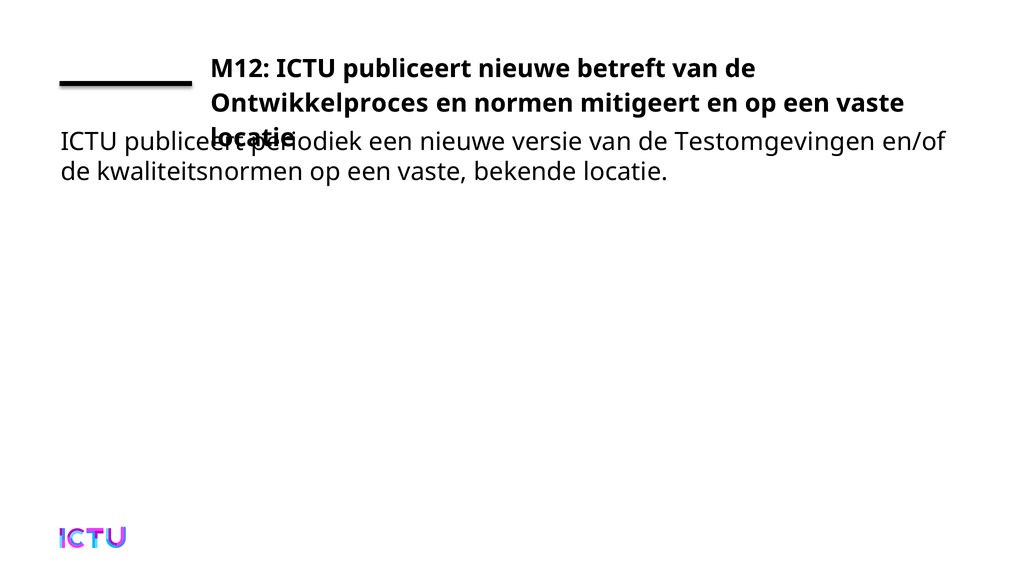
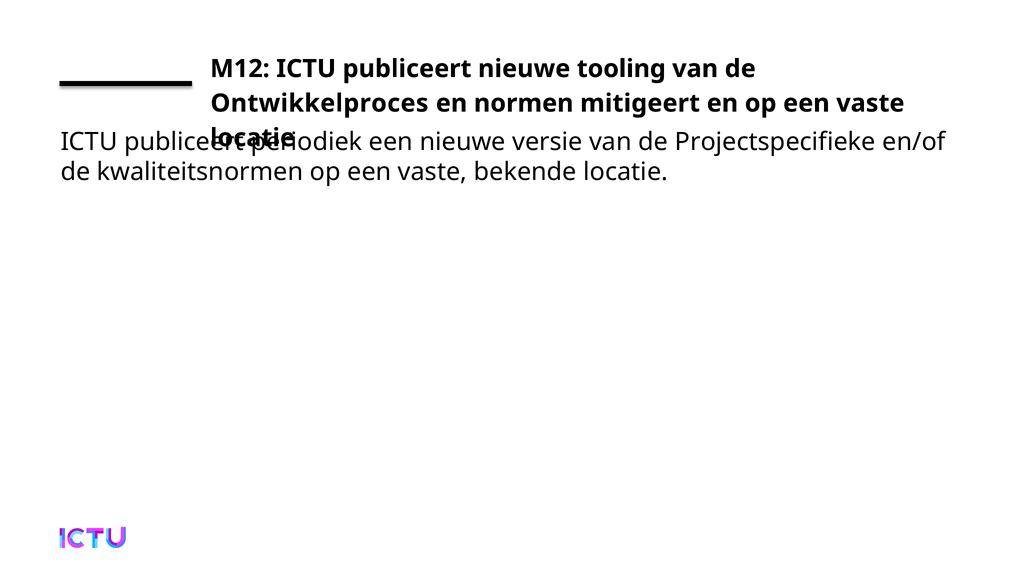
betreft: betreft -> tooling
Testomgevingen: Testomgevingen -> Projectspecifieke
